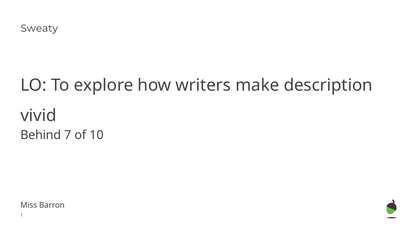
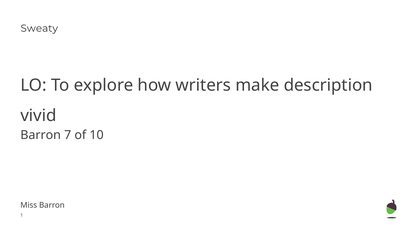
Behind at (41, 135): Behind -> Barron
